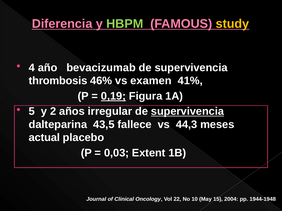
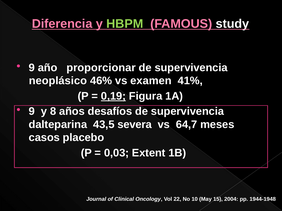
study colour: yellow -> white
4 at (32, 68): 4 -> 9
bevacizumab: bevacizumab -> proporcionar
thrombosis: thrombosis -> neoplásico
5 at (32, 112): 5 -> 9
2: 2 -> 8
irregular: irregular -> desafíos
supervivencia at (187, 112) underline: present -> none
fallece: fallece -> severa
44,3: 44,3 -> 64,7
actual: actual -> casos
